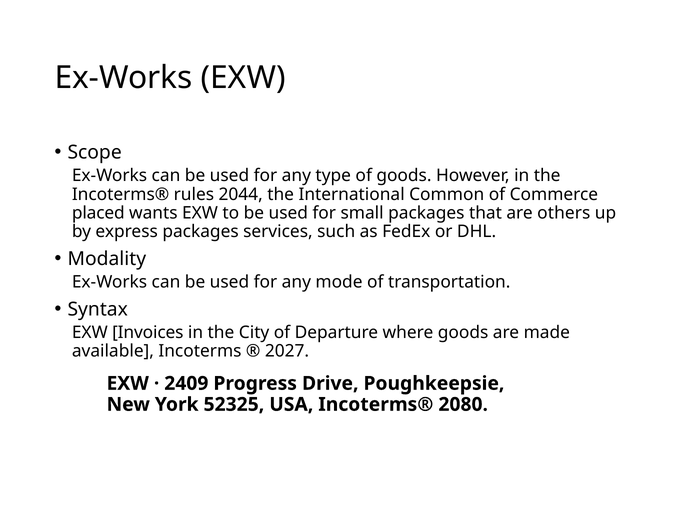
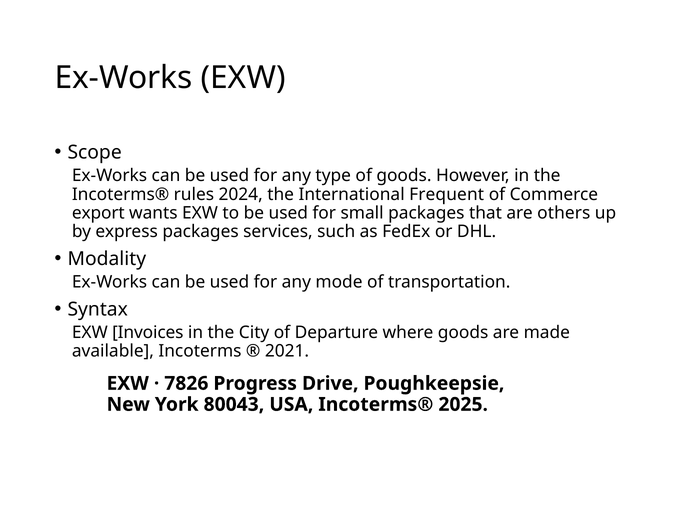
2044: 2044 -> 2024
Common: Common -> Frequent
placed: placed -> export
2027: 2027 -> 2021
2409: 2409 -> 7826
52325: 52325 -> 80043
2080: 2080 -> 2025
